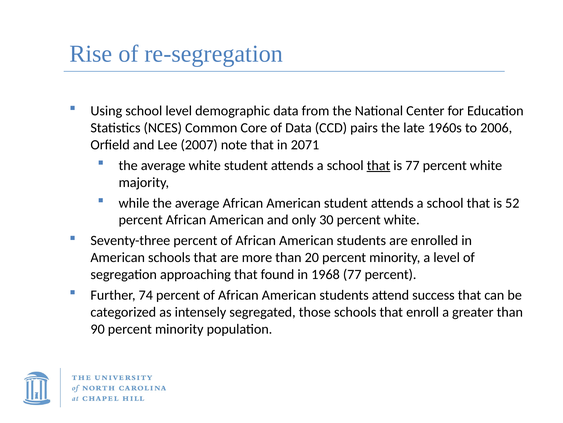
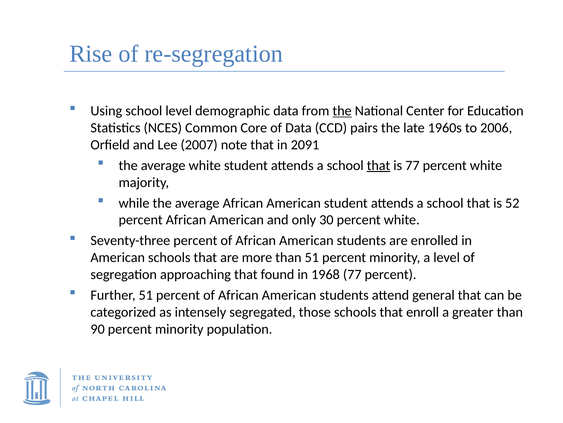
the at (342, 111) underline: none -> present
2071: 2071 -> 2091
than 20: 20 -> 51
Further 74: 74 -> 51
success: success -> general
